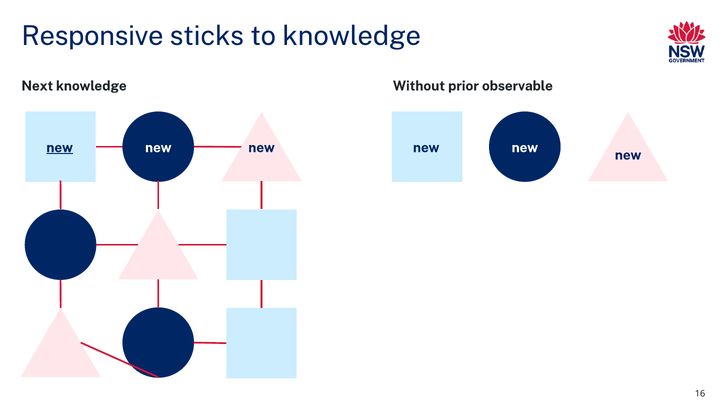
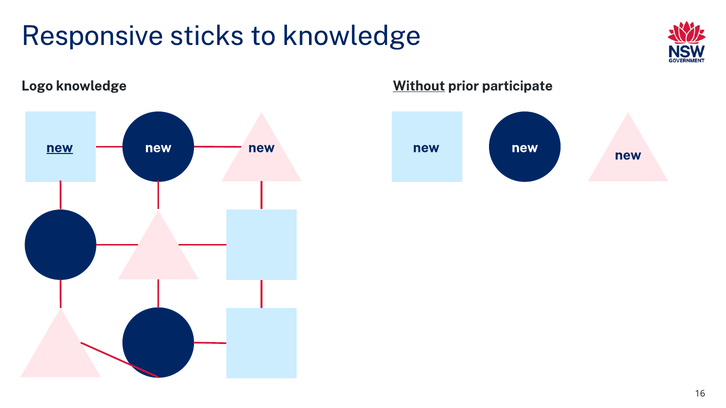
Next: Next -> Logo
Without underline: none -> present
observable: observable -> participate
